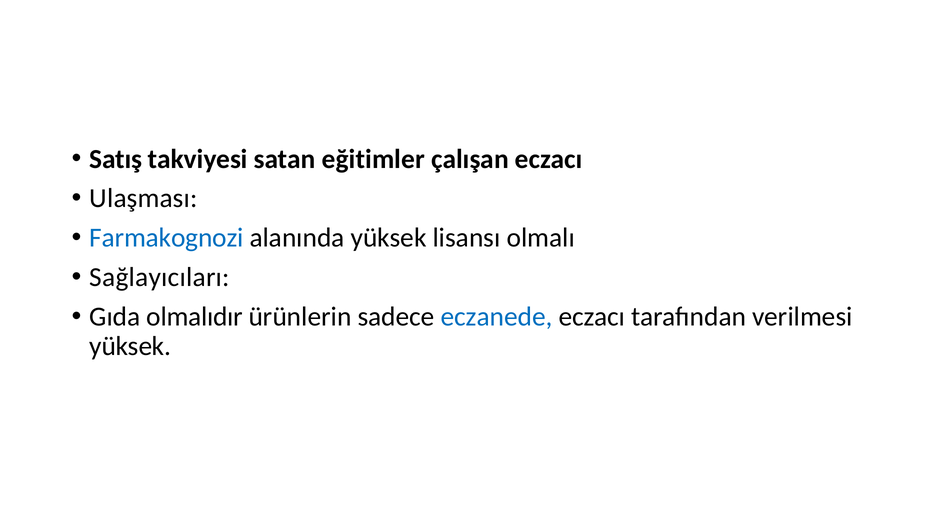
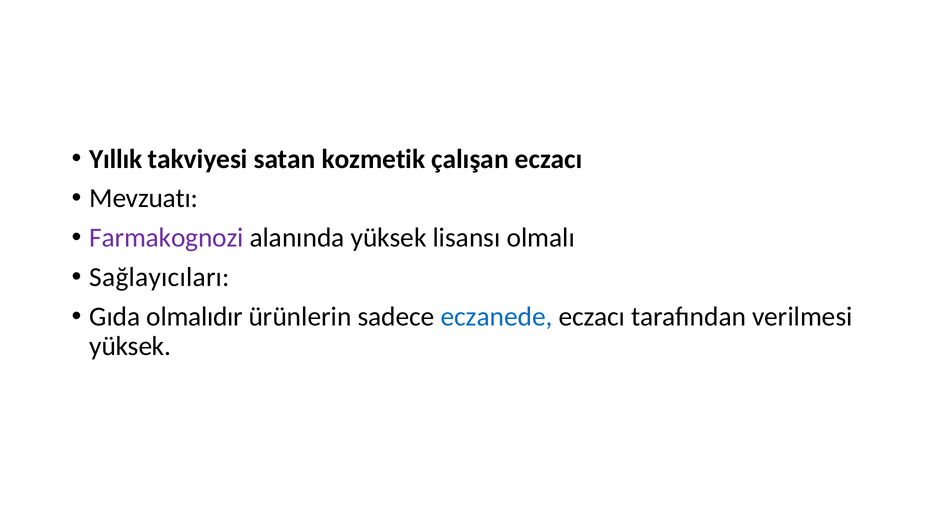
Satış: Satış -> Yıllık
eğitimler: eğitimler -> kozmetik
Ulaşması: Ulaşması -> Mevzuatı
Farmakognozi colour: blue -> purple
